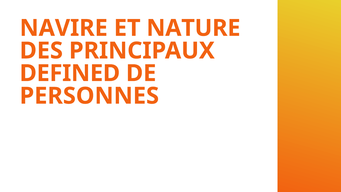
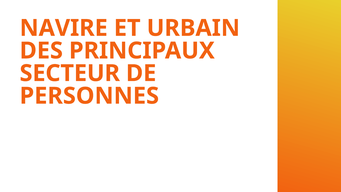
NATURE: NATURE -> URBAIN
DEFINED: DEFINED -> SECTEUR
